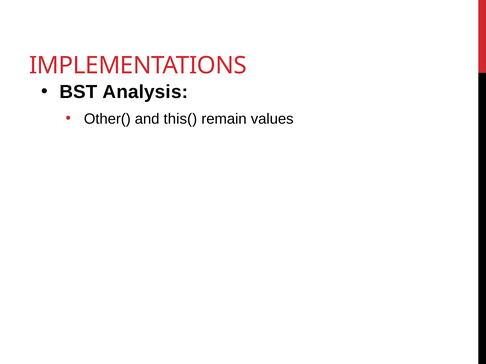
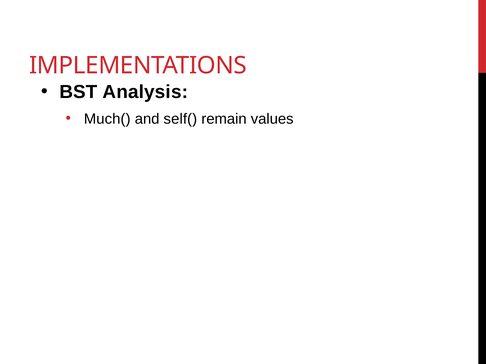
Other(: Other( -> Much(
this(: this( -> self(
